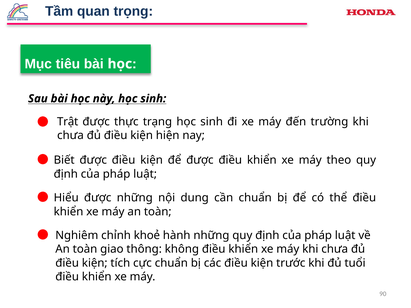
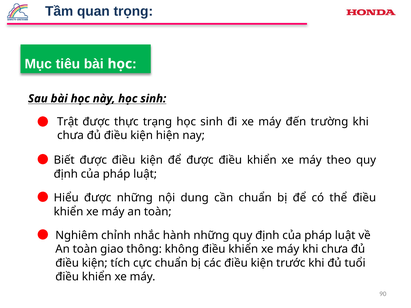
khoẻ: khoẻ -> nhắc
